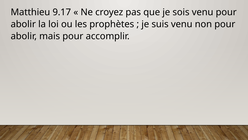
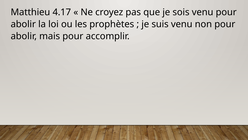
9.17: 9.17 -> 4.17
